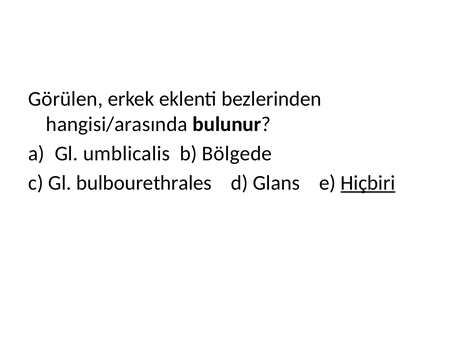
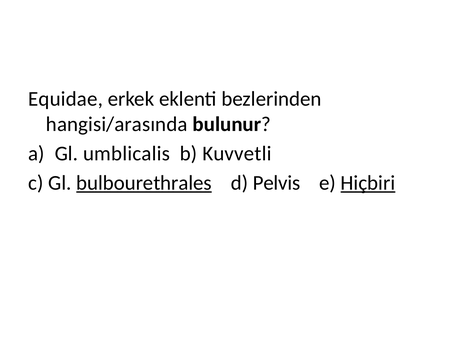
Görülen: Görülen -> Equidae
Bölgede: Bölgede -> Kuvvetli
bulbourethrales underline: none -> present
Glans: Glans -> Pelvis
